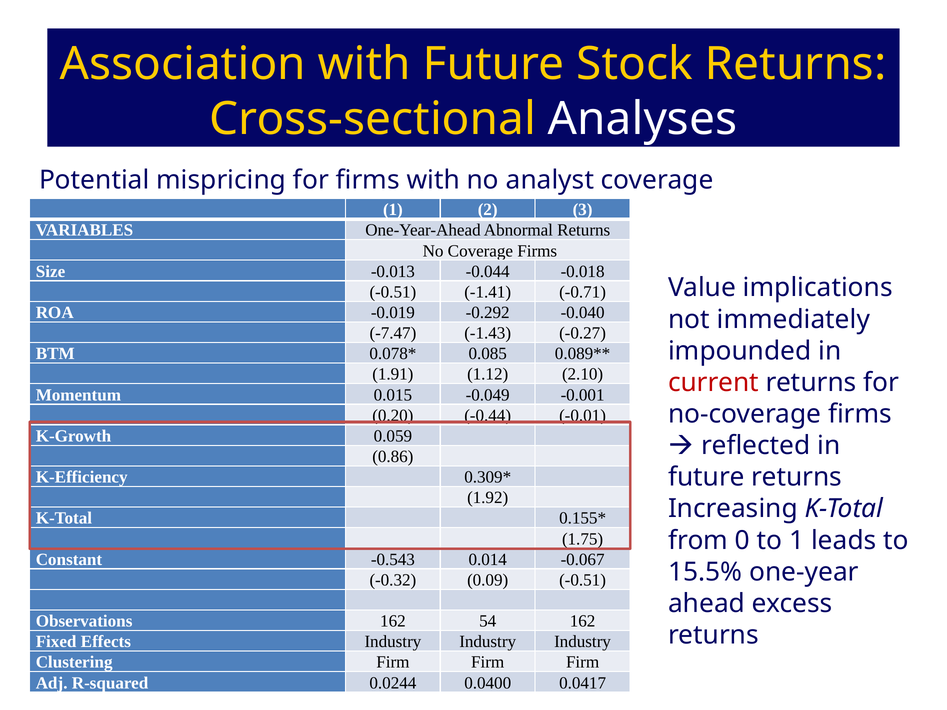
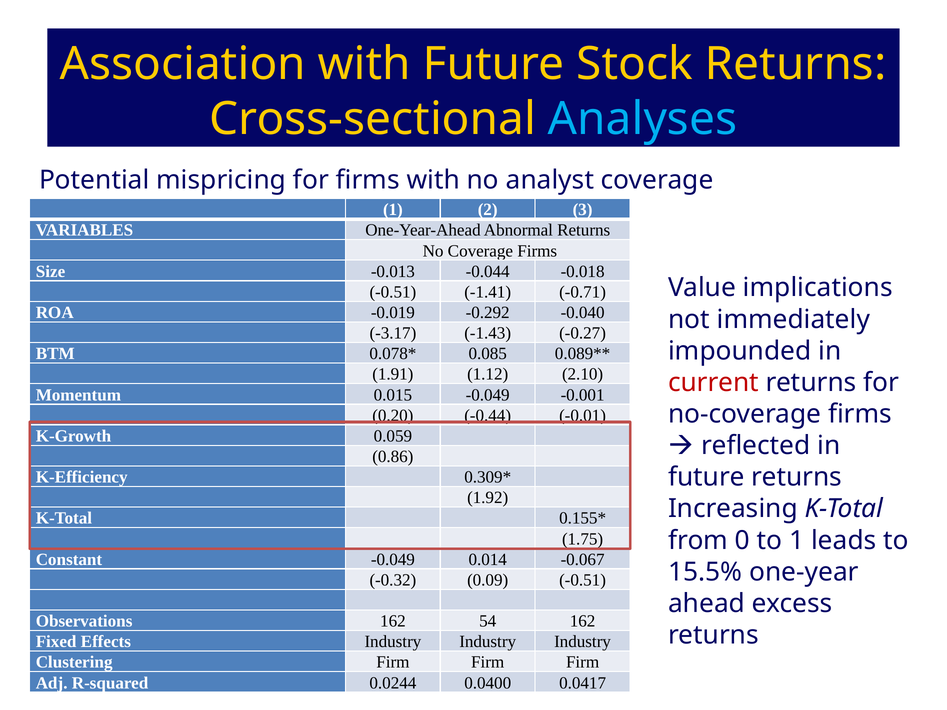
Analyses colour: white -> light blue
-7.47: -7.47 -> -3.17
Constant -0.543: -0.543 -> -0.049
